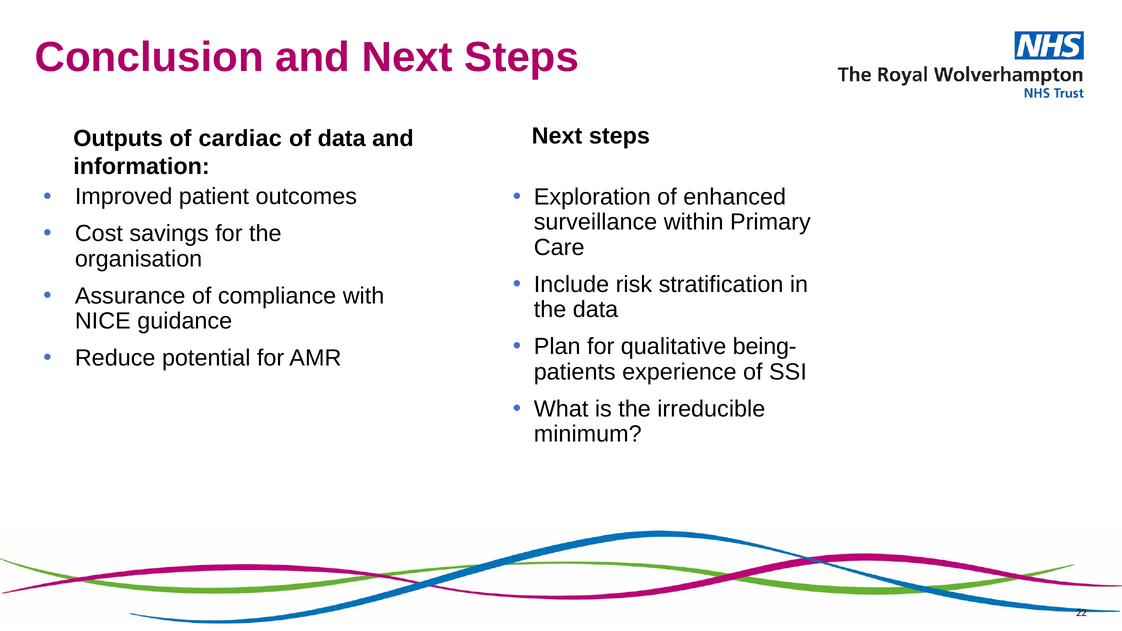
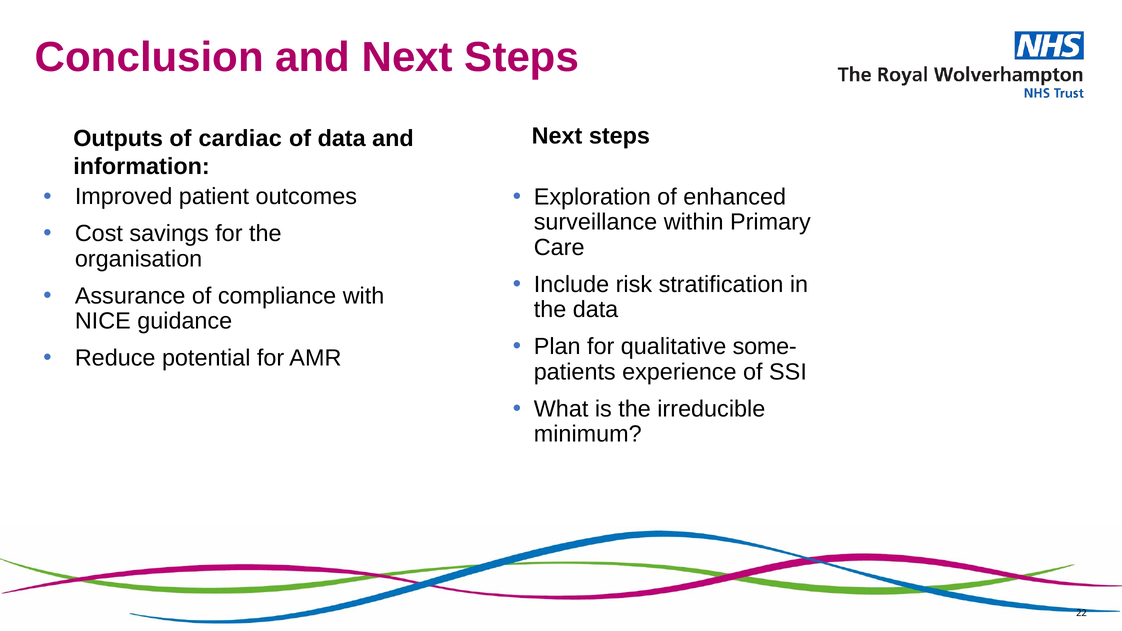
being-: being- -> some-
